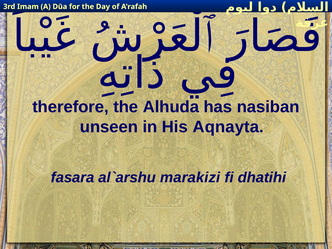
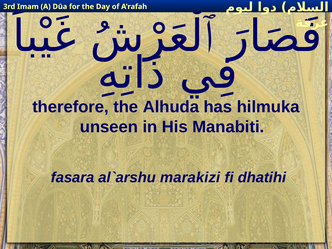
nasiban: nasiban -> hilmuka
Aqnayta: Aqnayta -> Manabiti
